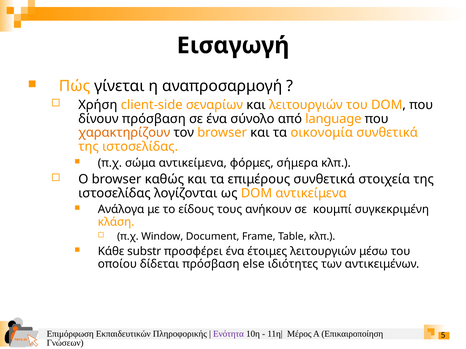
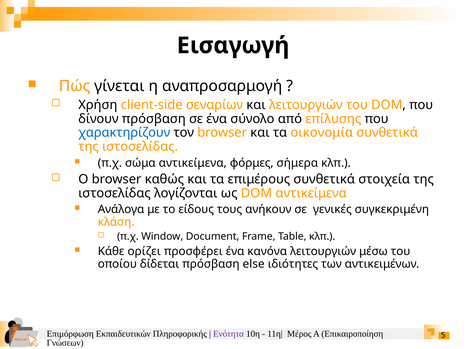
language: language -> επίλυσης
χαρακτηρίζουν colour: orange -> blue
κουμπί: κουμπί -> γενικές
substr: substr -> ορίζει
έτοιμες: έτοιμες -> κανόνα
